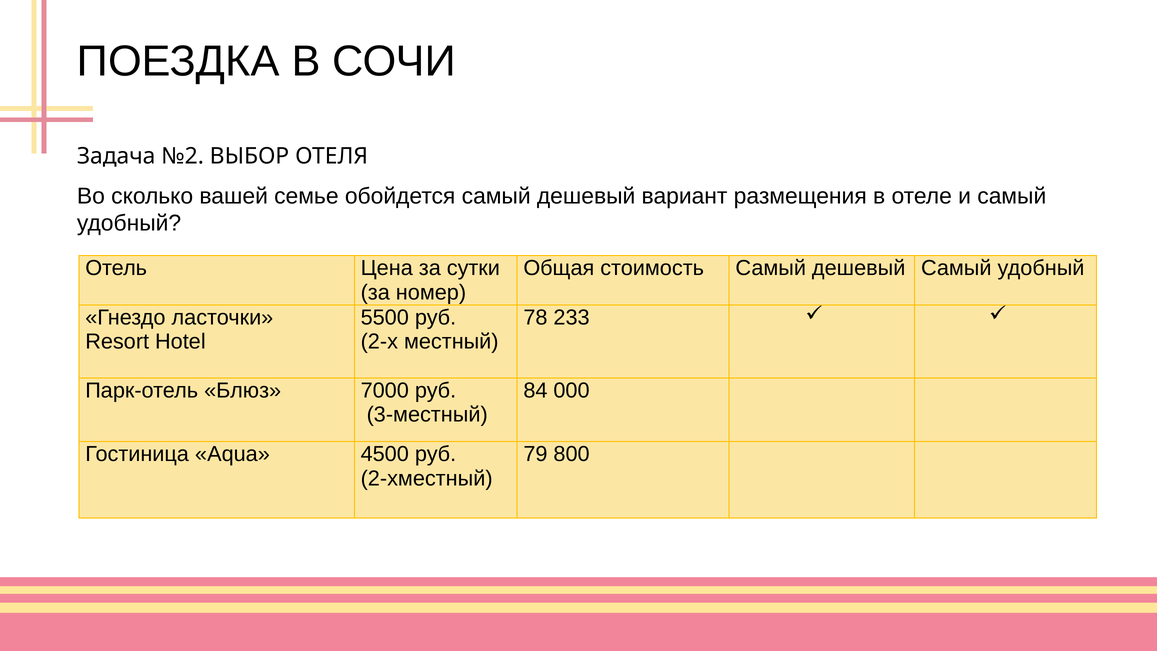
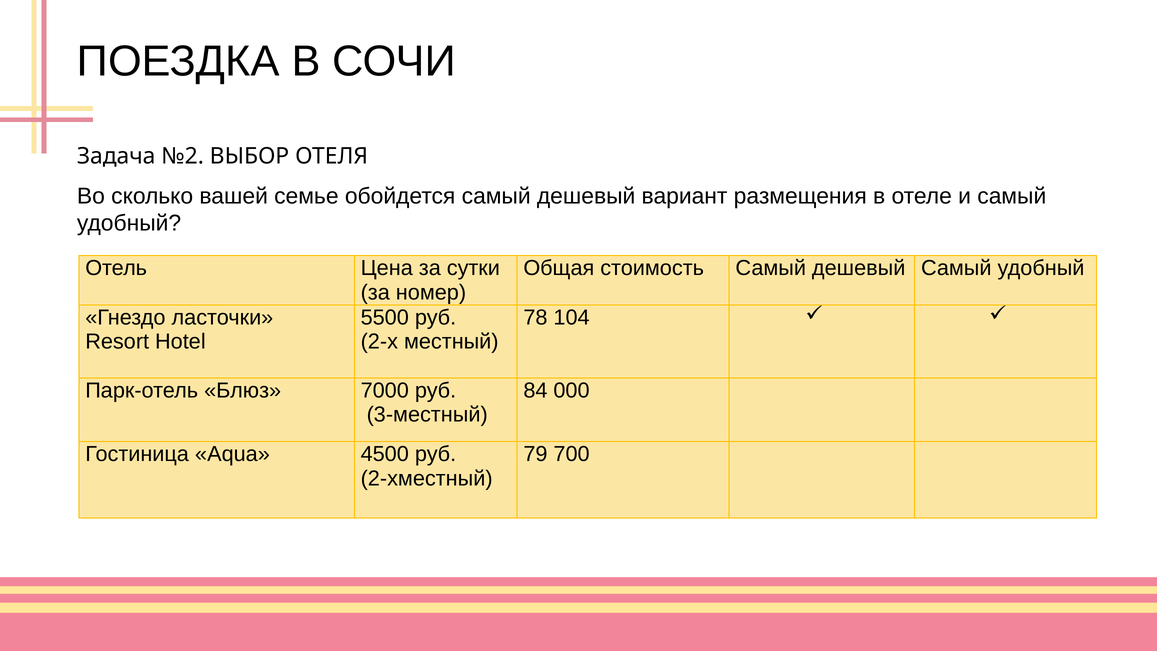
233: 233 -> 104
800: 800 -> 700
